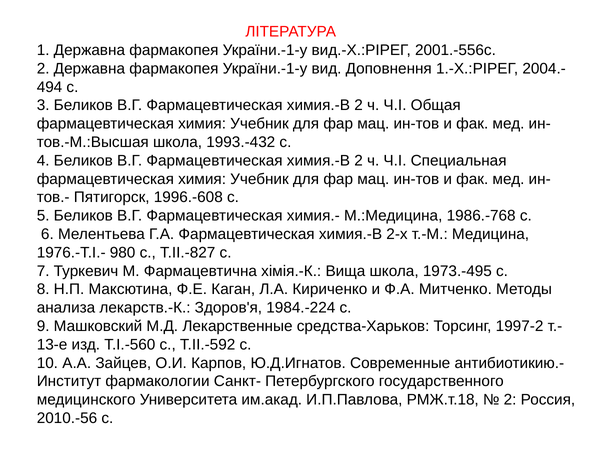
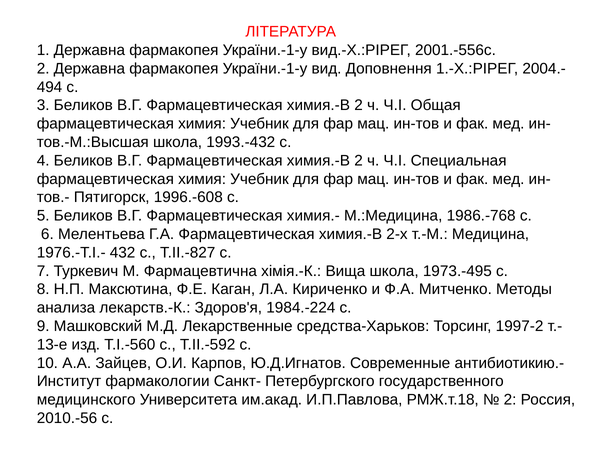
980: 980 -> 432
